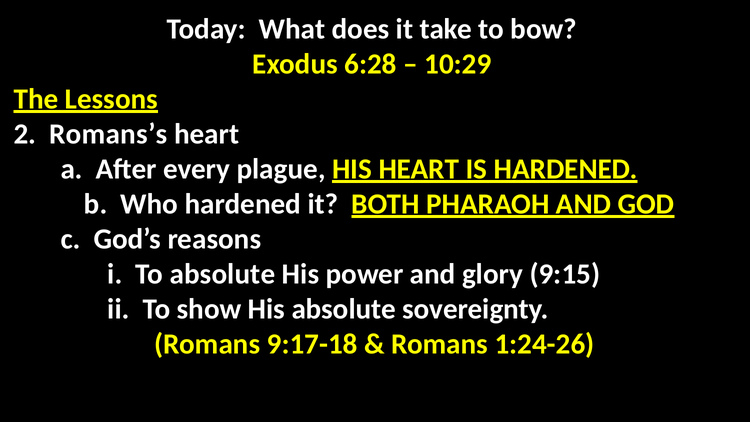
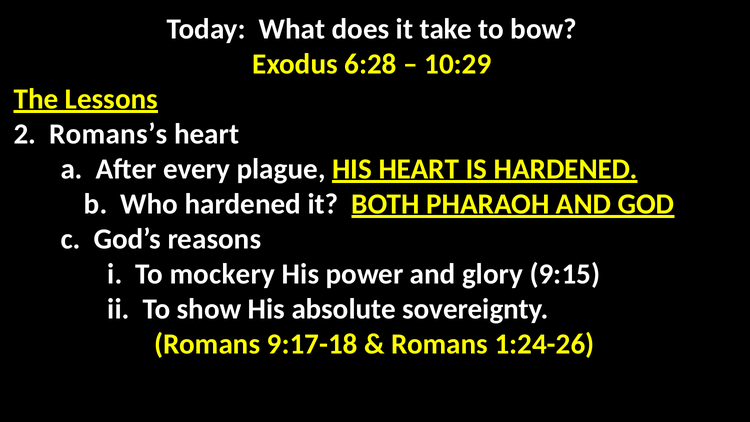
To absolute: absolute -> mockery
